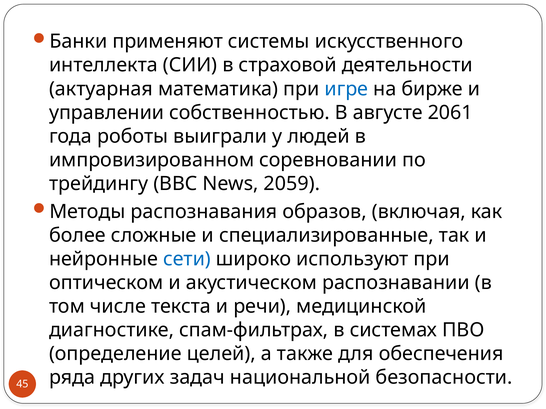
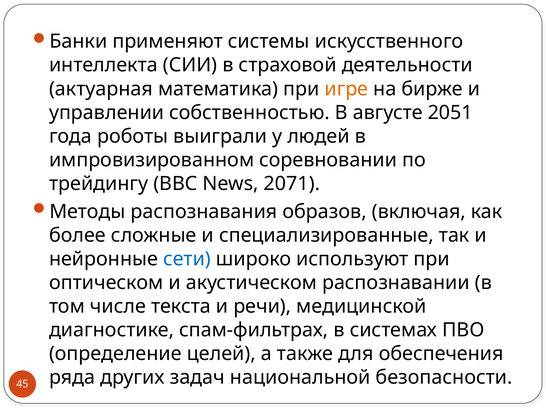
игре colour: blue -> orange
2061: 2061 -> 2051
2059: 2059 -> 2071
